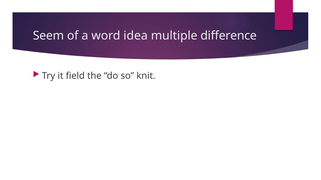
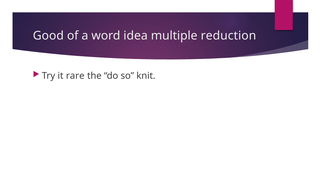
Seem: Seem -> Good
difference: difference -> reduction
field: field -> rare
